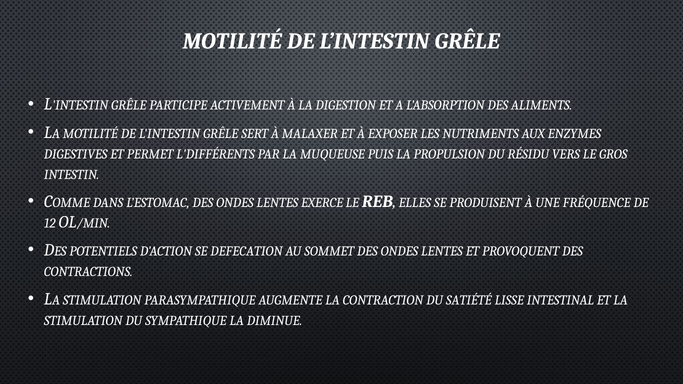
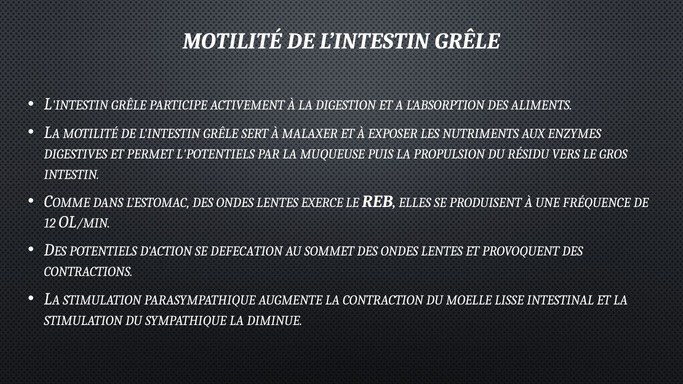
L'DIFFÉRENTS: L'DIFFÉRENTS -> L'POTENTIELS
SATIÉTÉ: SATIÉTÉ -> MOELLE
